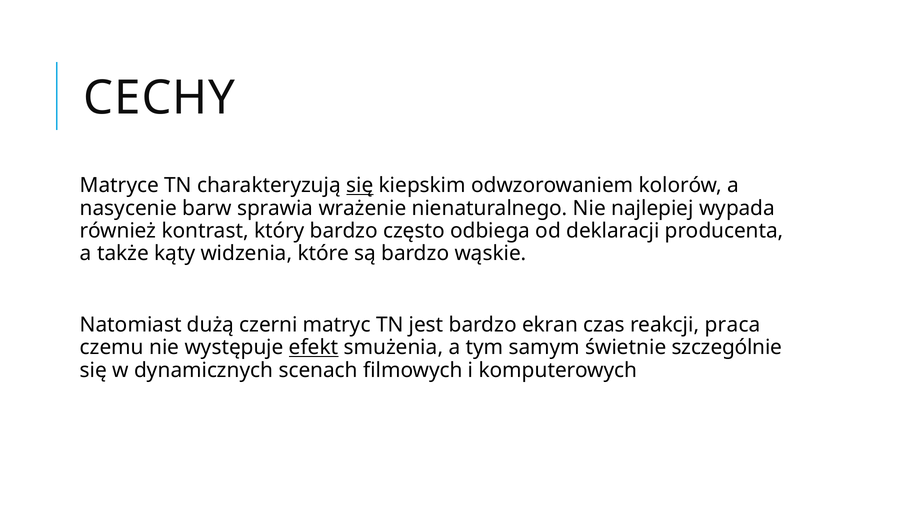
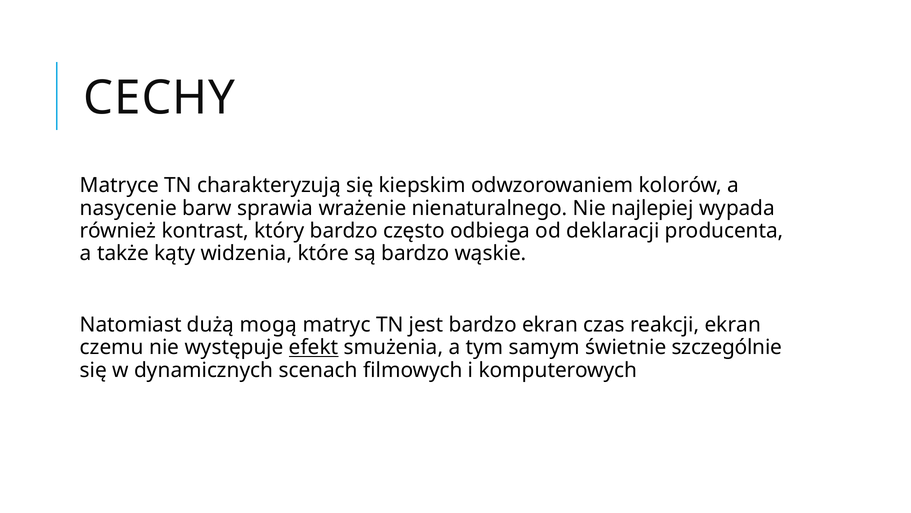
się at (360, 185) underline: present -> none
czerni: czerni -> mogą
reakcji praca: praca -> ekran
